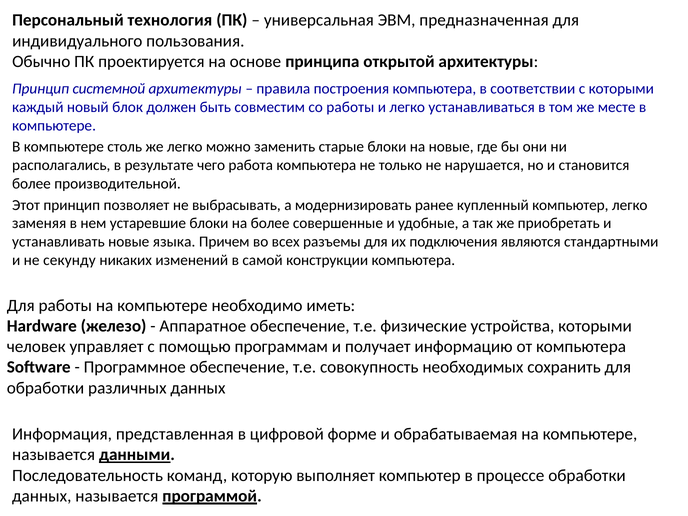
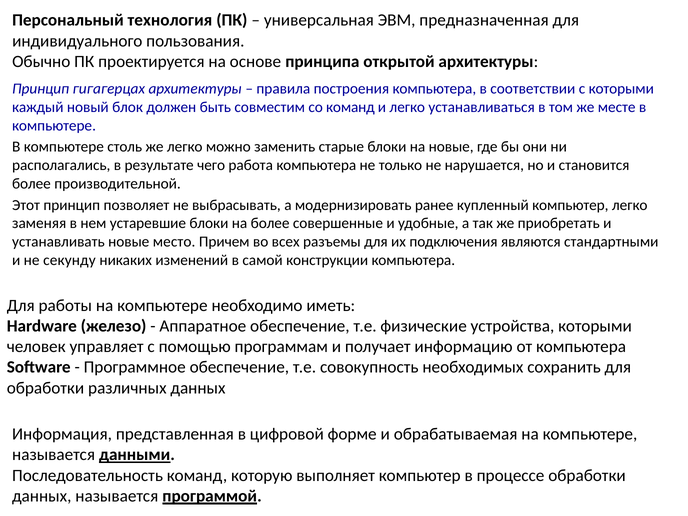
системной: системной -> гигагерцах
со работы: работы -> команд
языка: языка -> место
